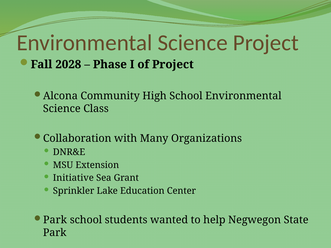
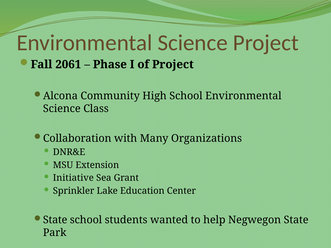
2028: 2028 -> 2061
Park at (55, 220): Park -> State
